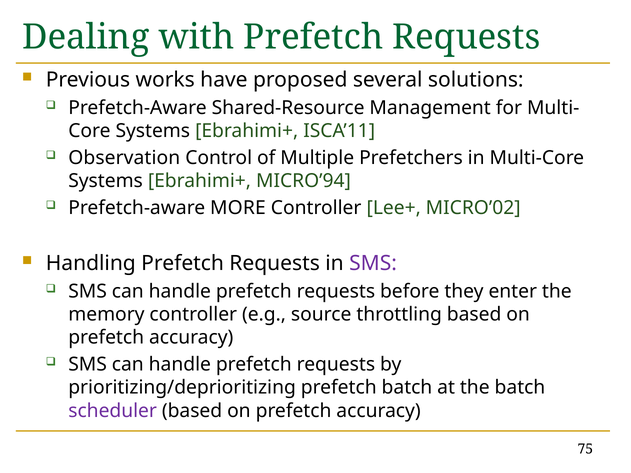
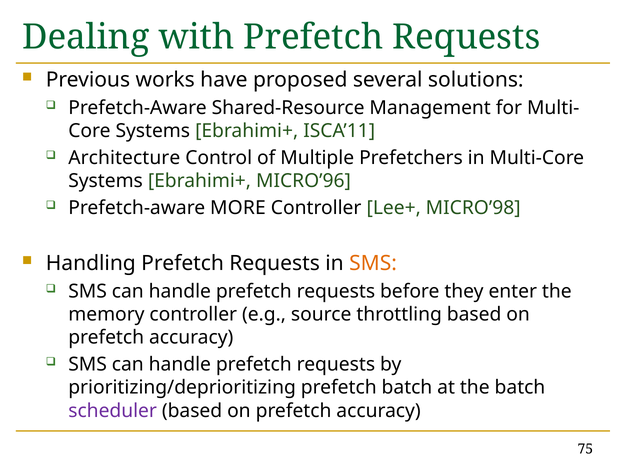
Observation: Observation -> Architecture
MICRO’94: MICRO’94 -> MICRO’96
MICRO’02: MICRO’02 -> MICRO’98
SMS at (373, 264) colour: purple -> orange
